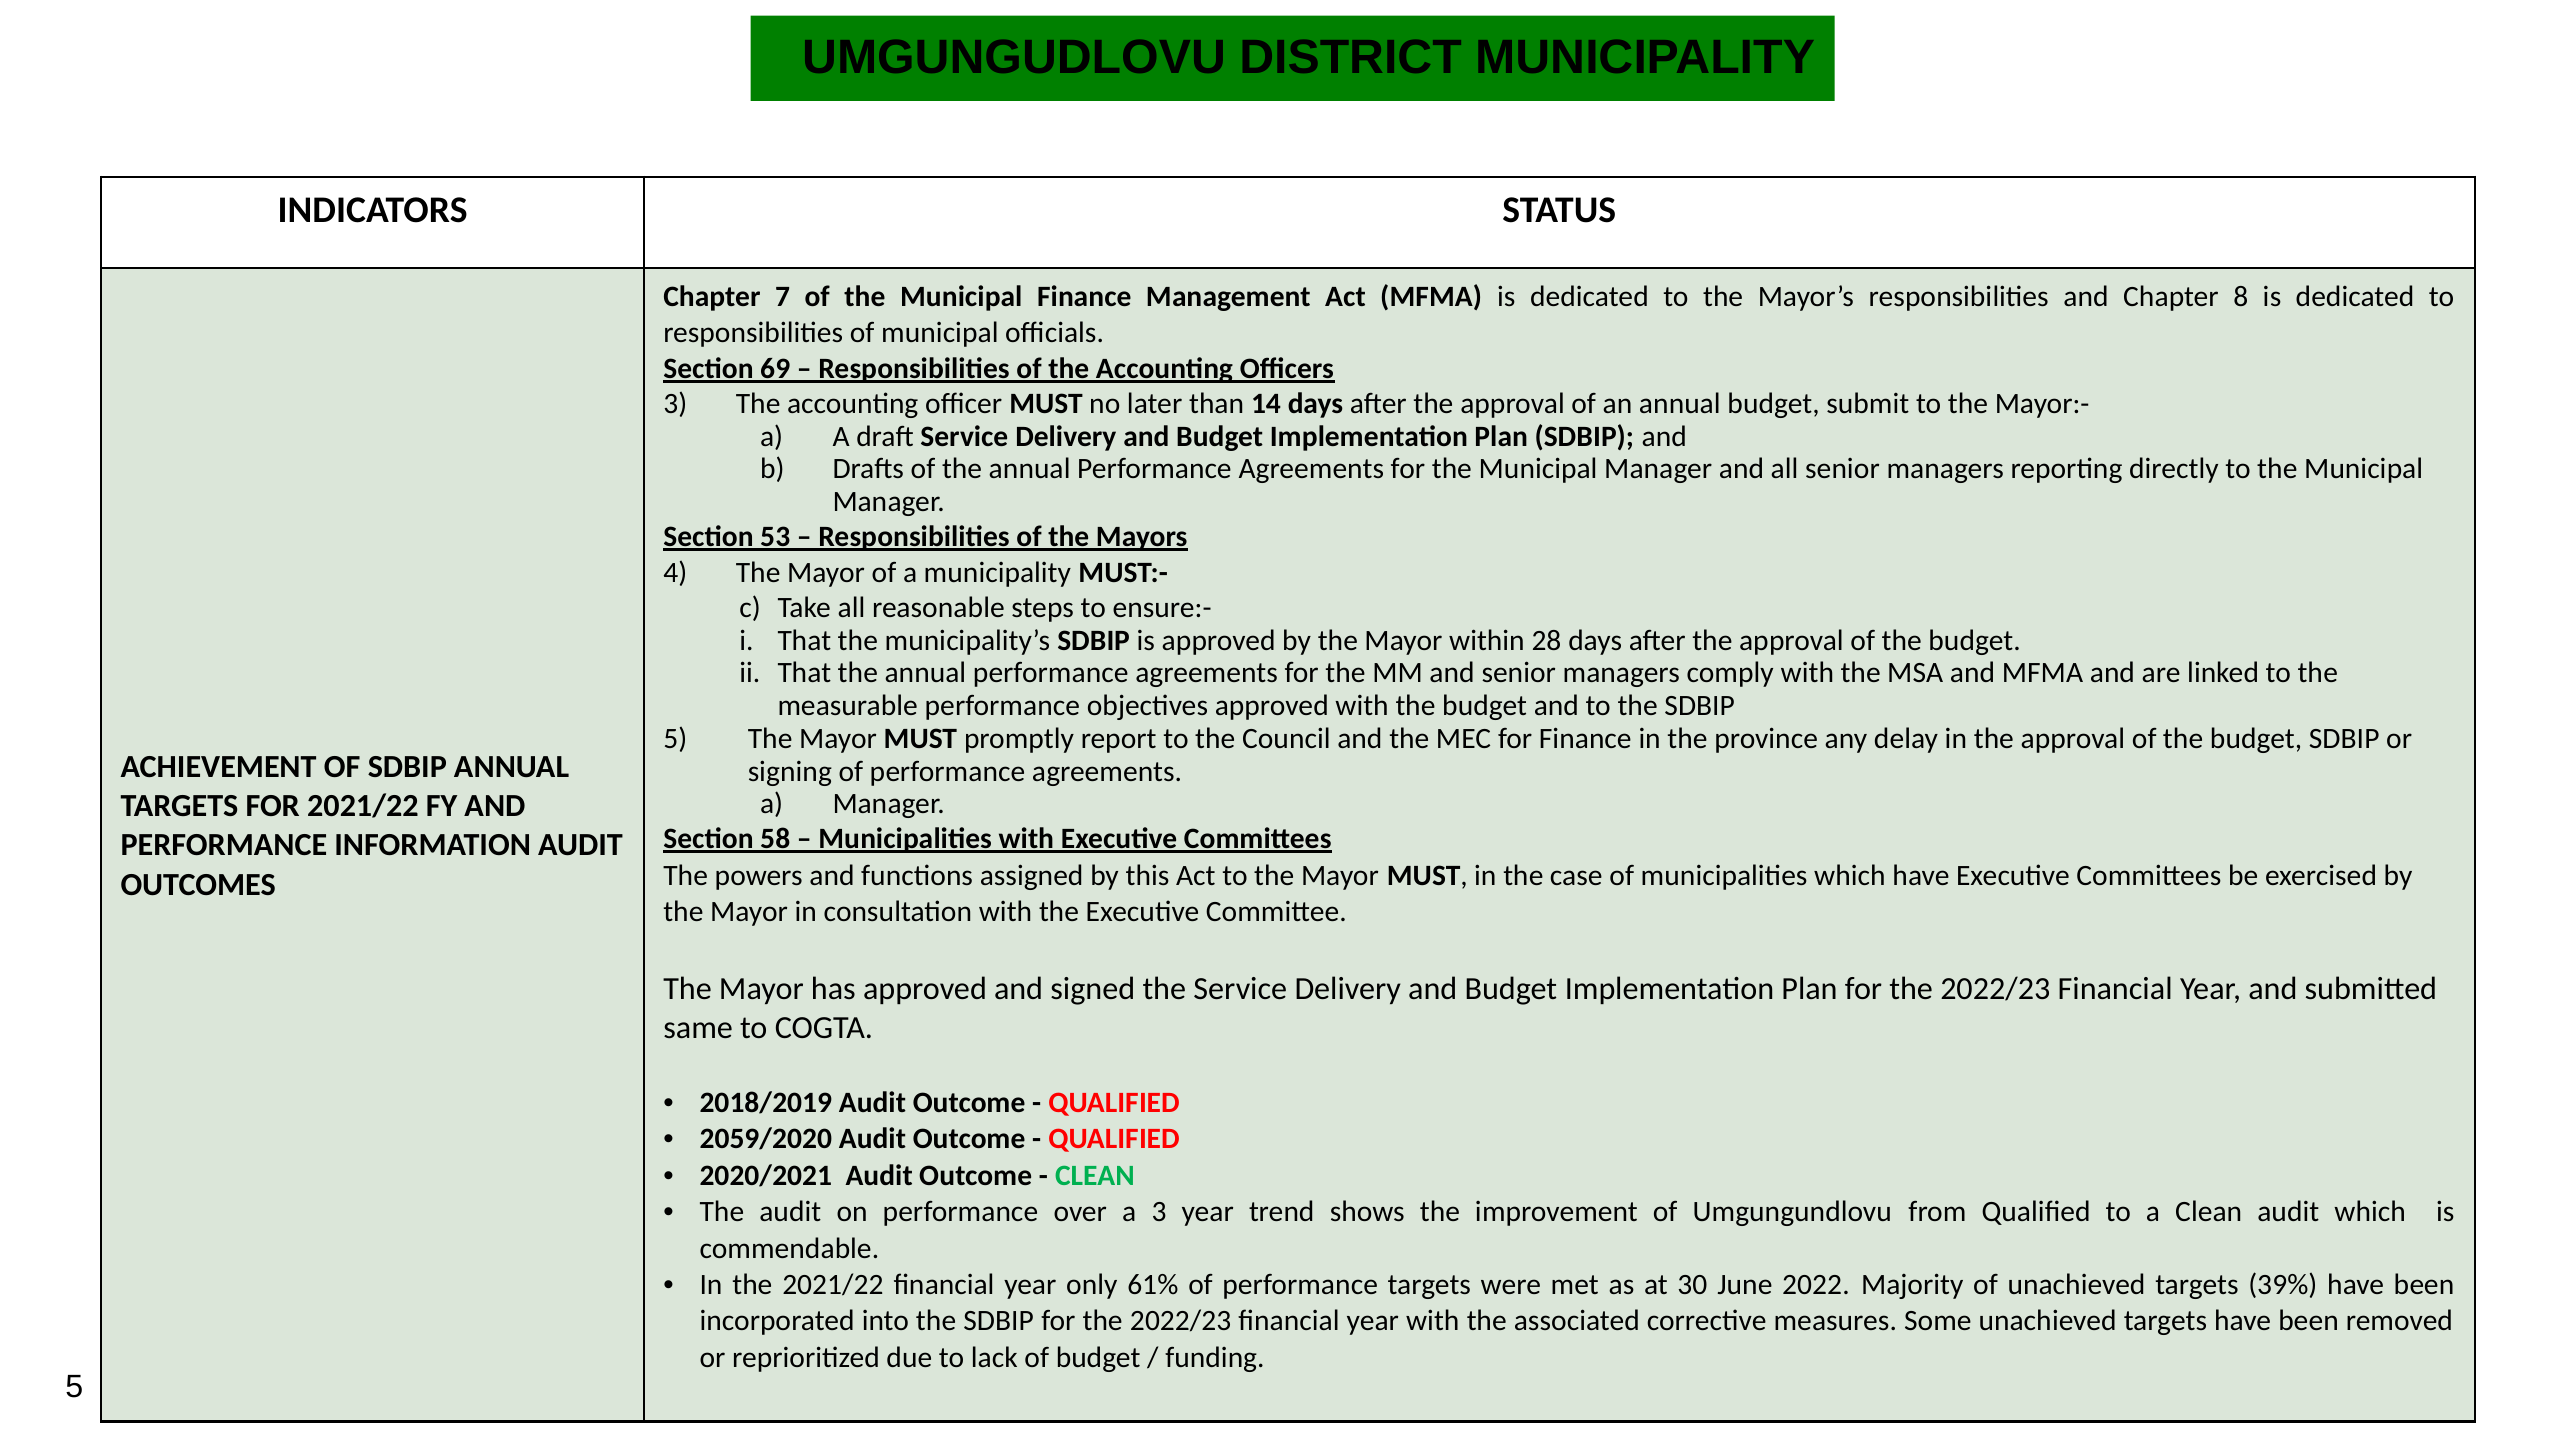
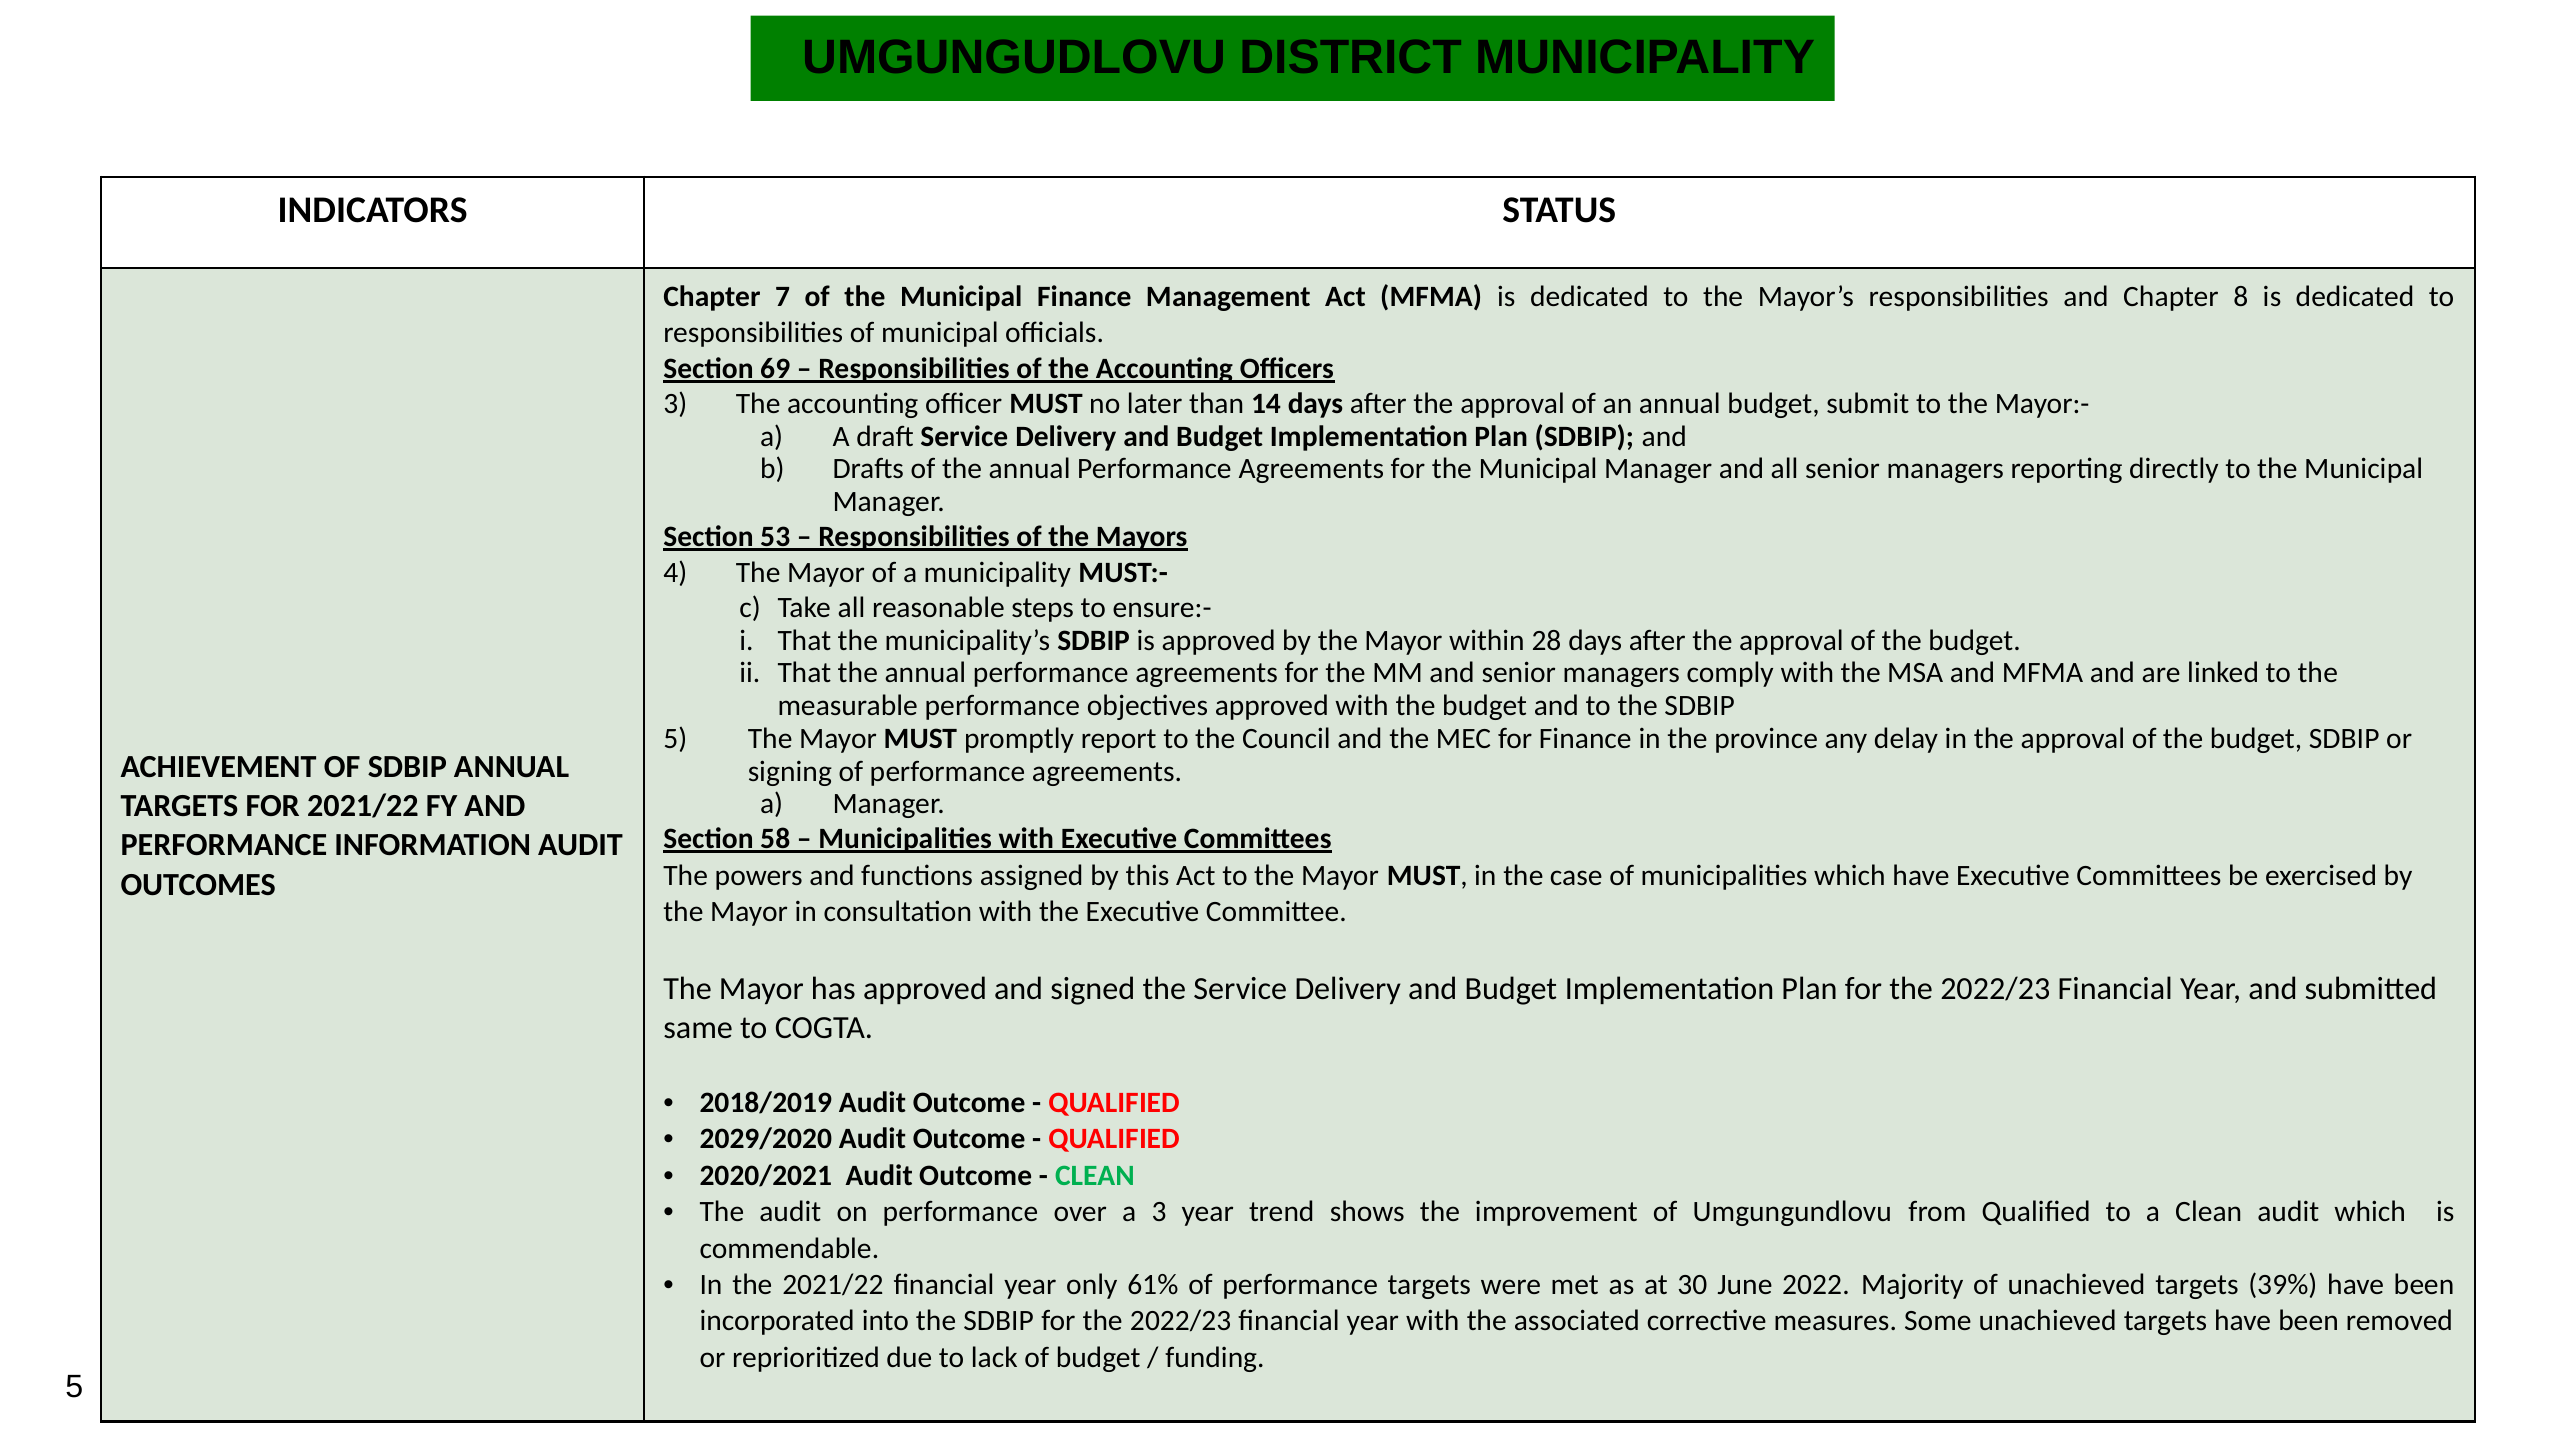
2059/2020: 2059/2020 -> 2029/2020
